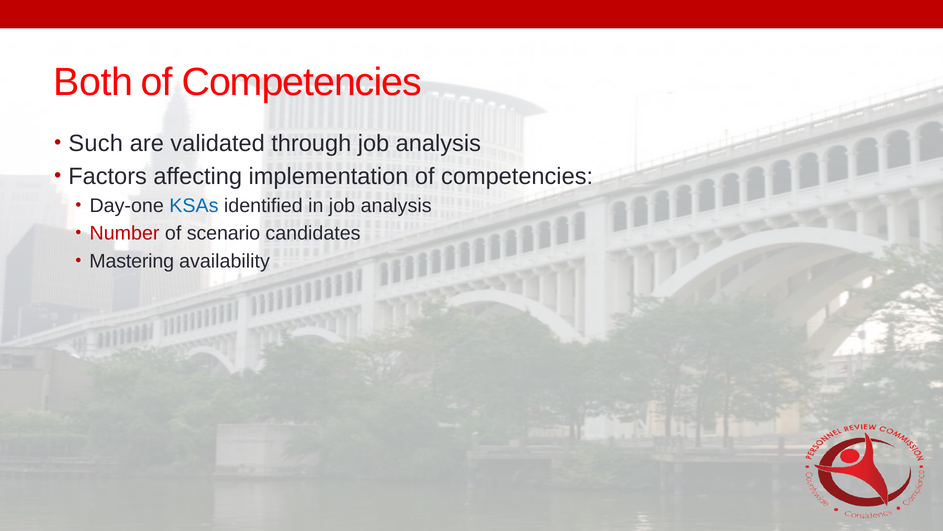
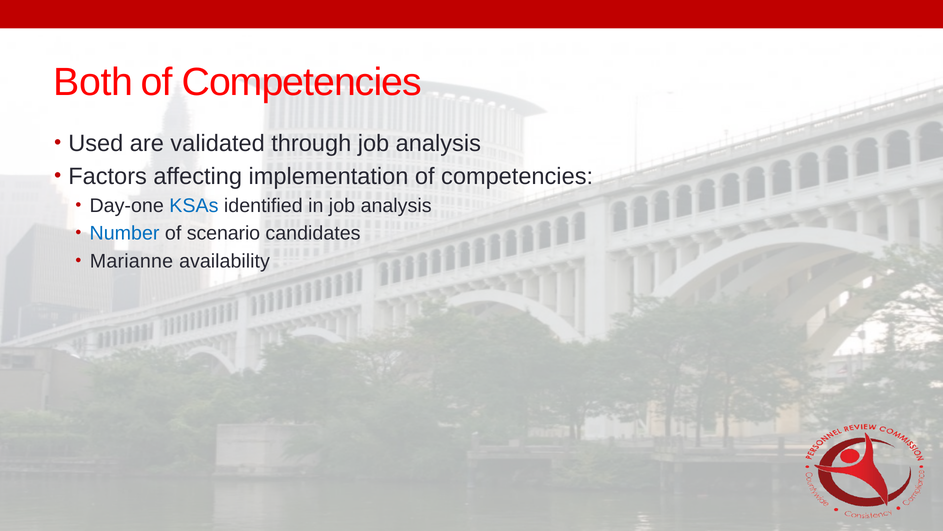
Such: Such -> Used
Number colour: red -> blue
Mastering: Mastering -> Marianne
